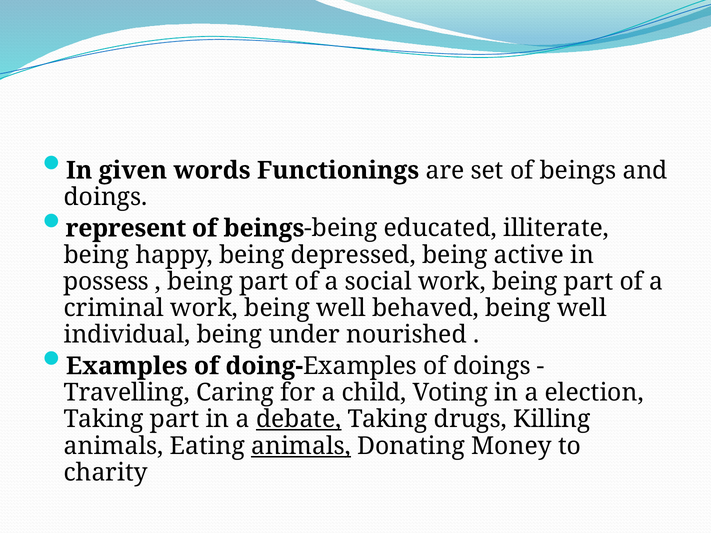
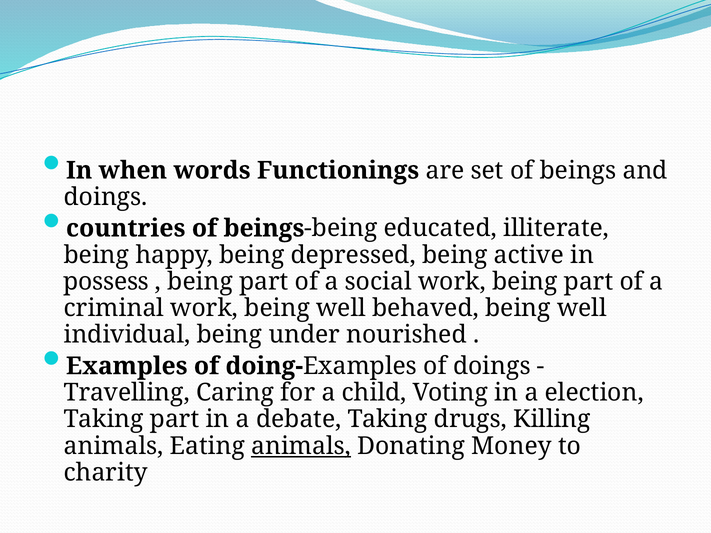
given: given -> when
represent: represent -> countries
debate underline: present -> none
